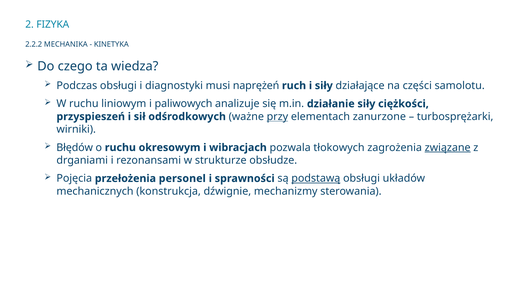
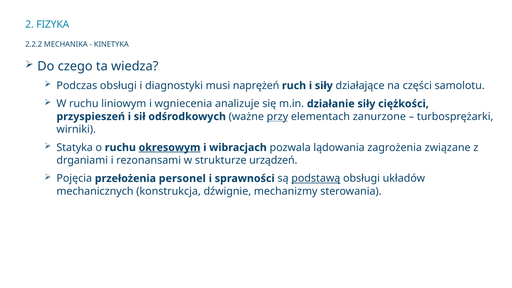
paliwowych: paliwowych -> wgniecenia
Błędów: Błędów -> Statyka
okresowym underline: none -> present
tłokowych: tłokowych -> lądowania
związane underline: present -> none
obsłudze: obsłudze -> urządzeń
